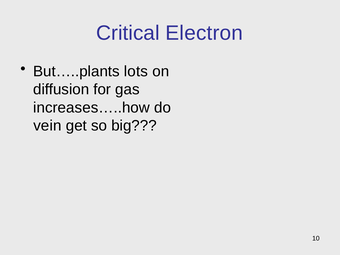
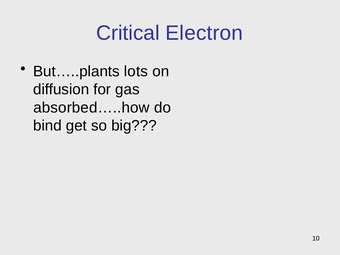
increases…..how: increases…..how -> absorbed…..how
vein: vein -> bind
